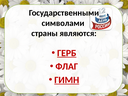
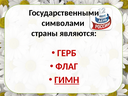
ГЕРБ underline: present -> none
